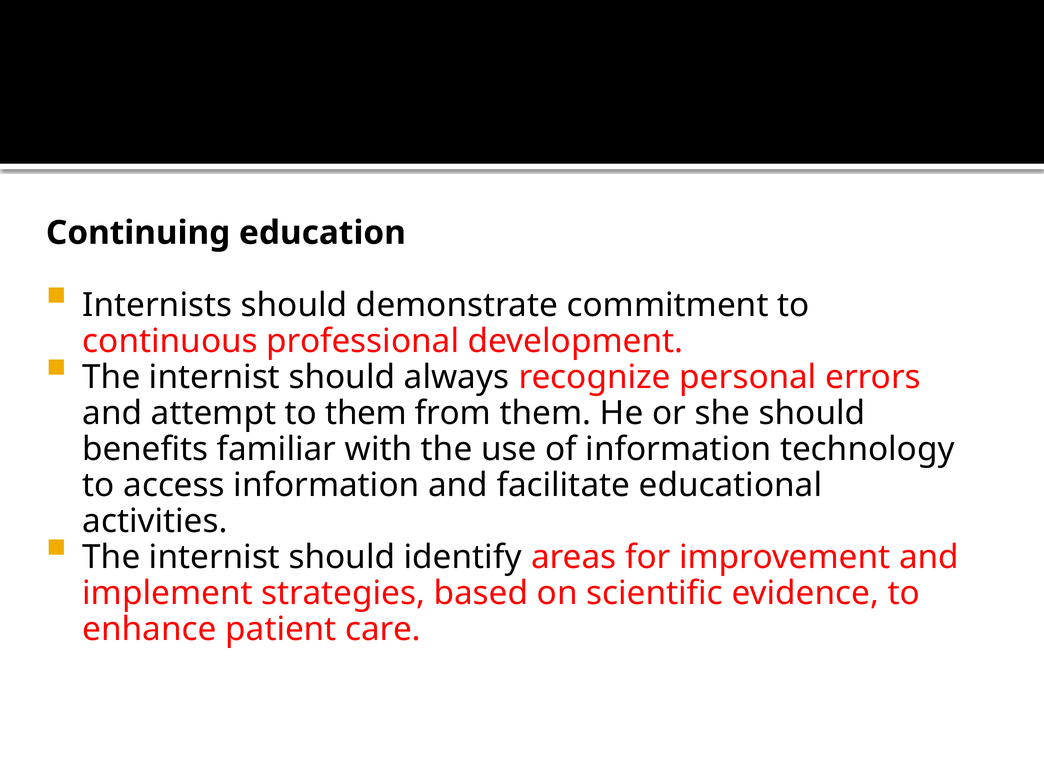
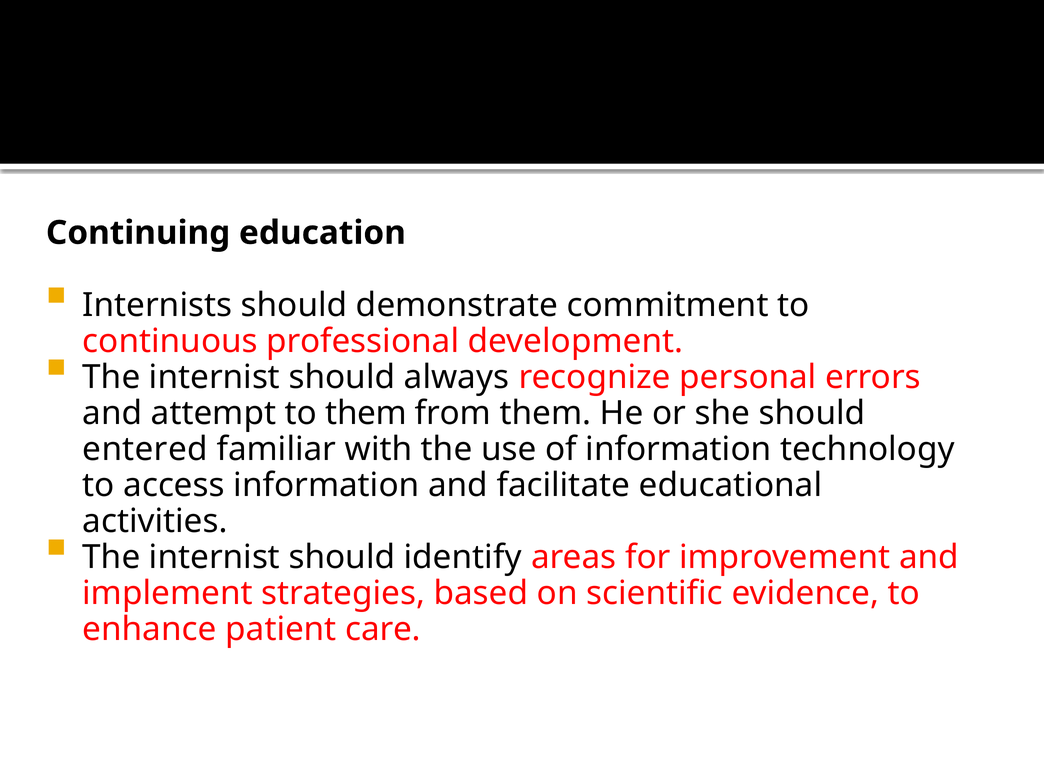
benefits: benefits -> entered
